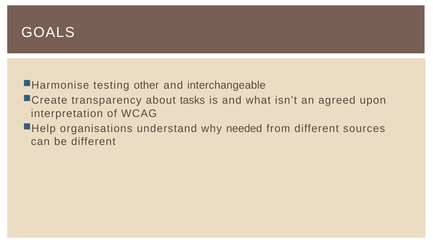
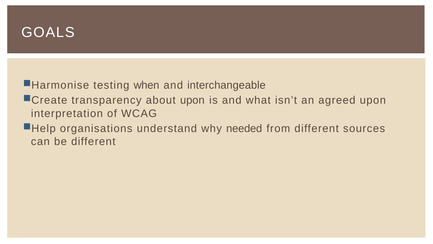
other: other -> when
about tasks: tasks -> upon
